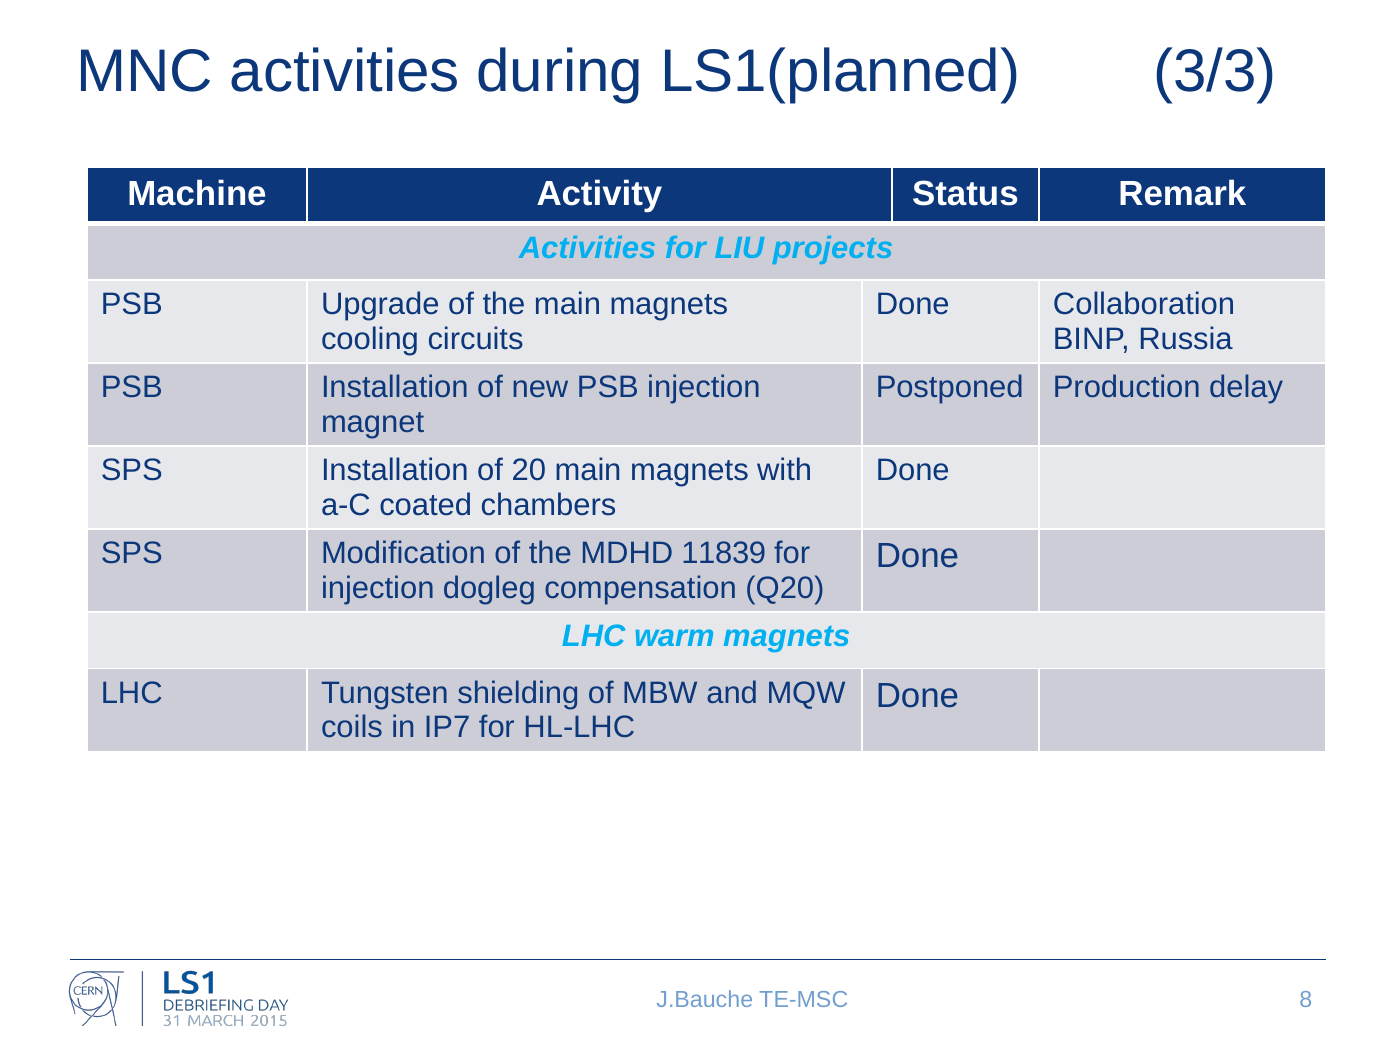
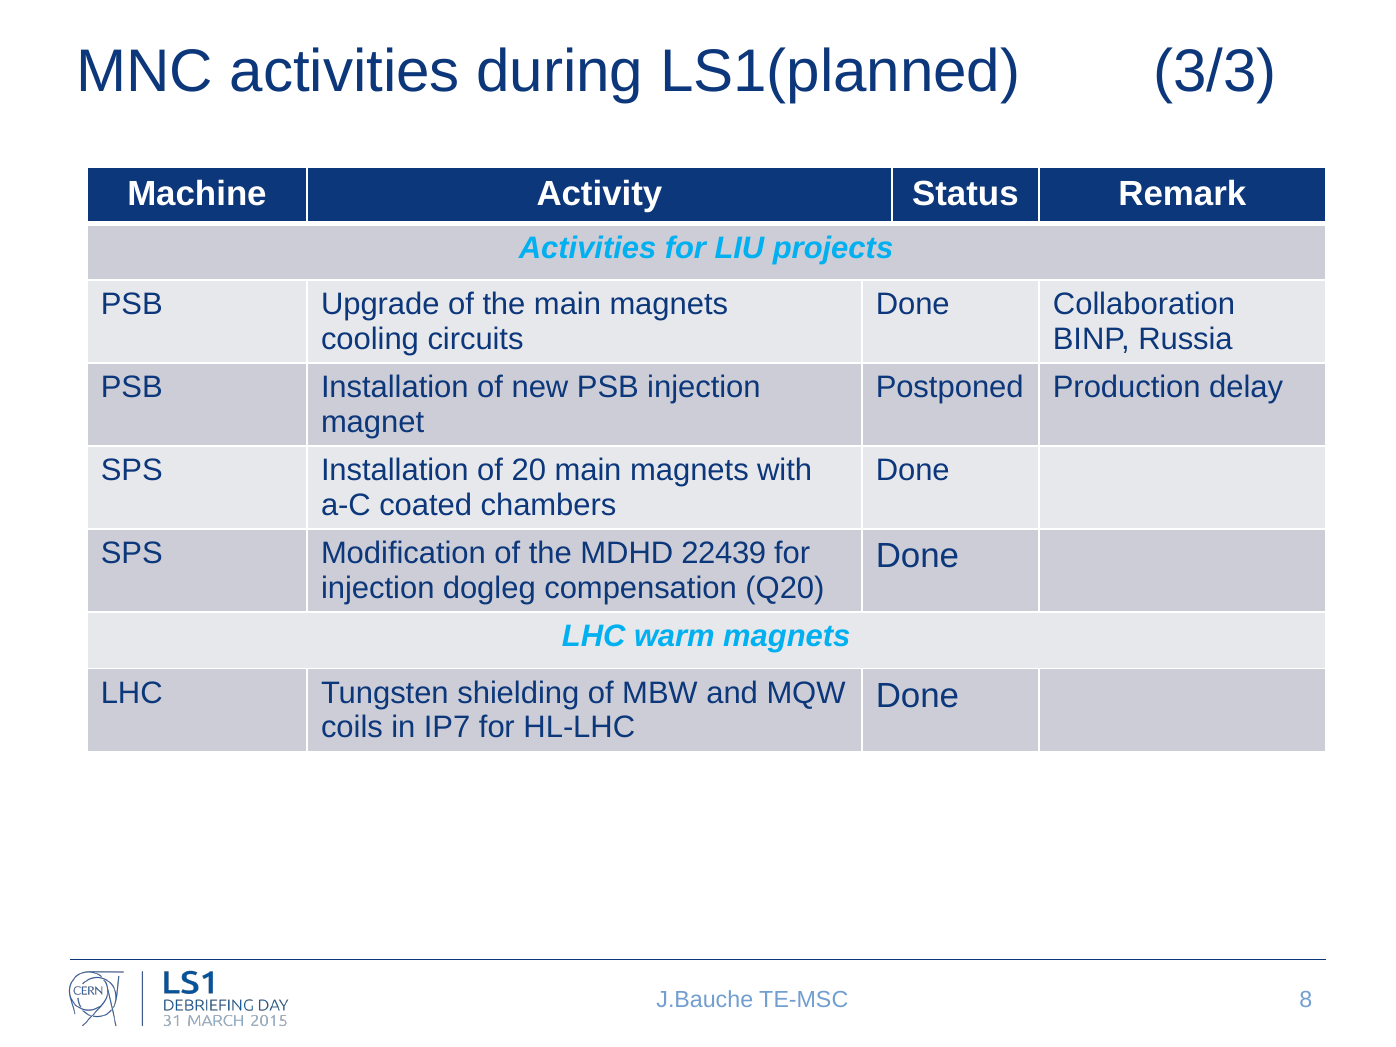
11839: 11839 -> 22439
